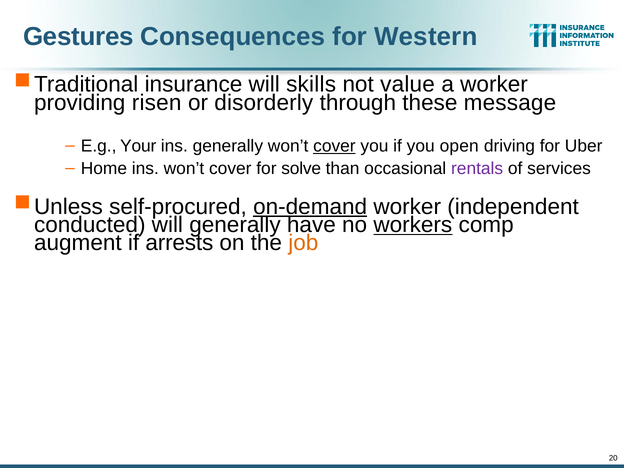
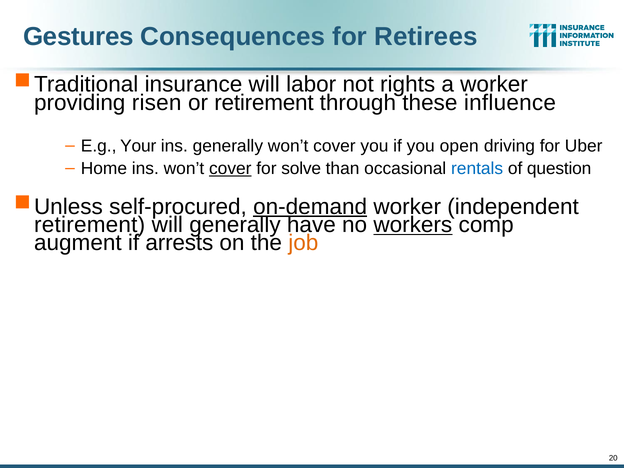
Western: Western -> Retirees
skills: skills -> labor
value: value -> rights
or disorderly: disorderly -> retirement
message: message -> influence
cover at (334, 146) underline: present -> none
cover at (230, 169) underline: none -> present
rentals colour: purple -> blue
services: services -> question
conducted at (90, 225): conducted -> retirement
